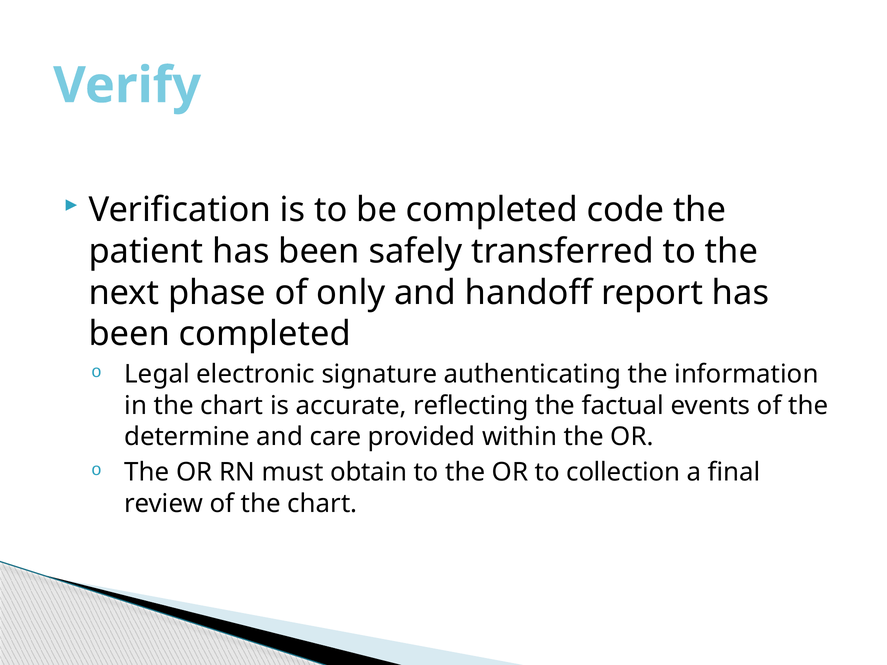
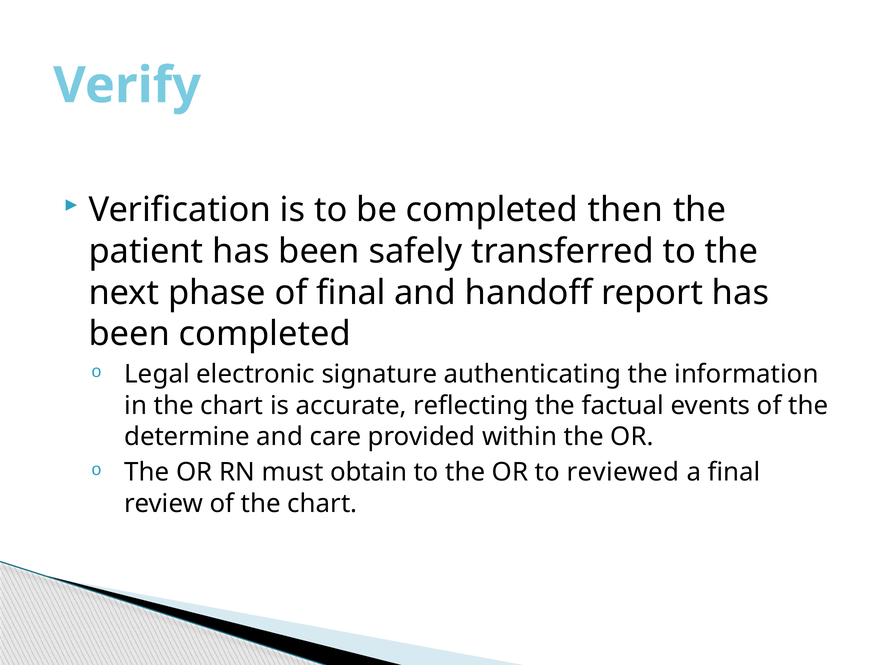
code: code -> then
of only: only -> final
collection: collection -> reviewed
